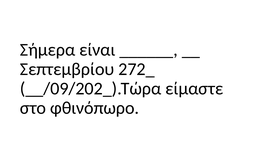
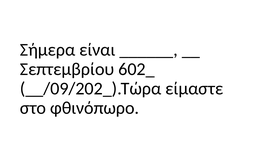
272_: 272_ -> 602_
